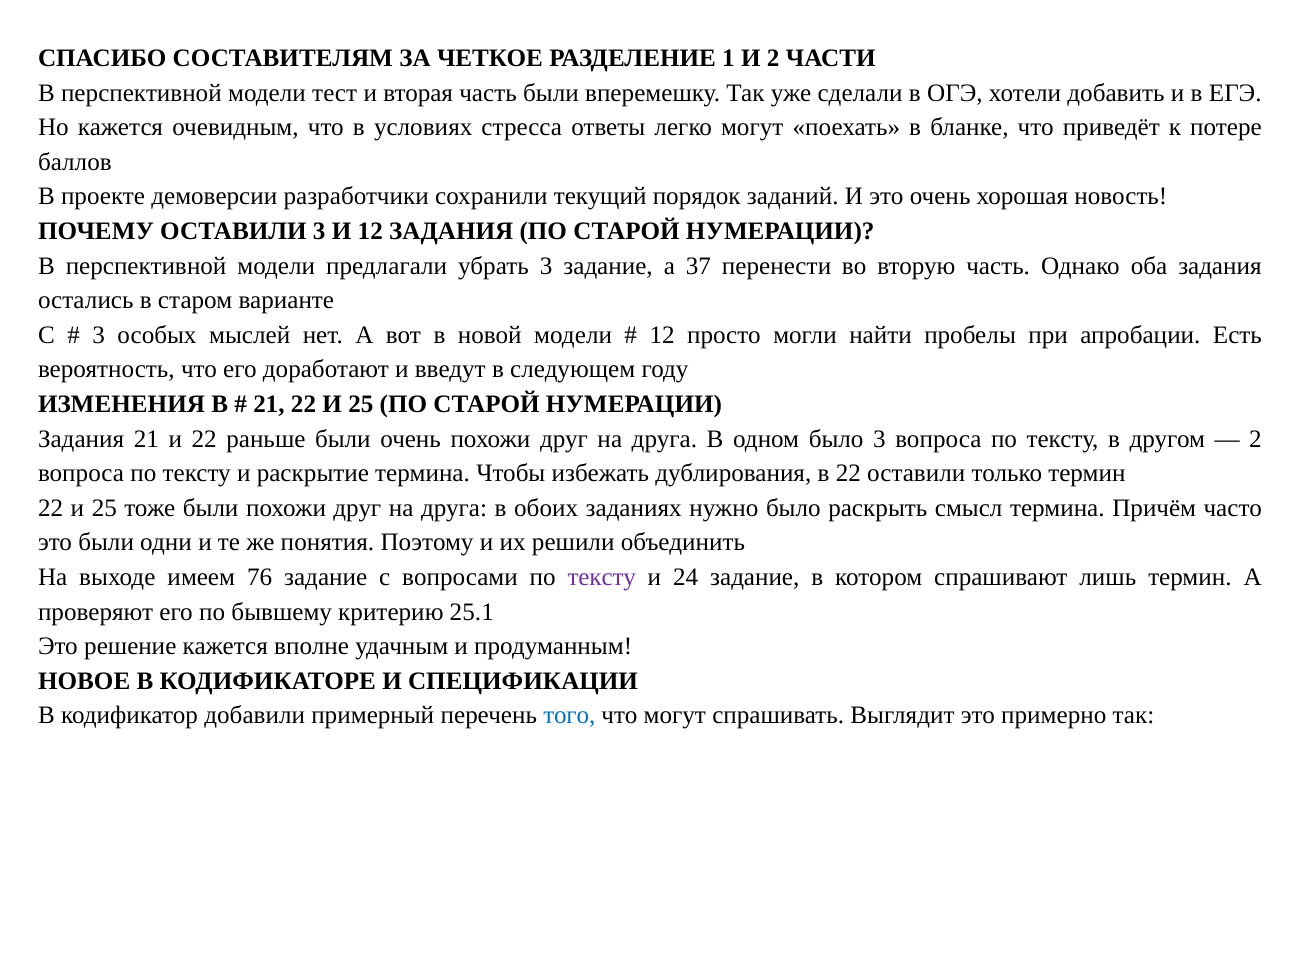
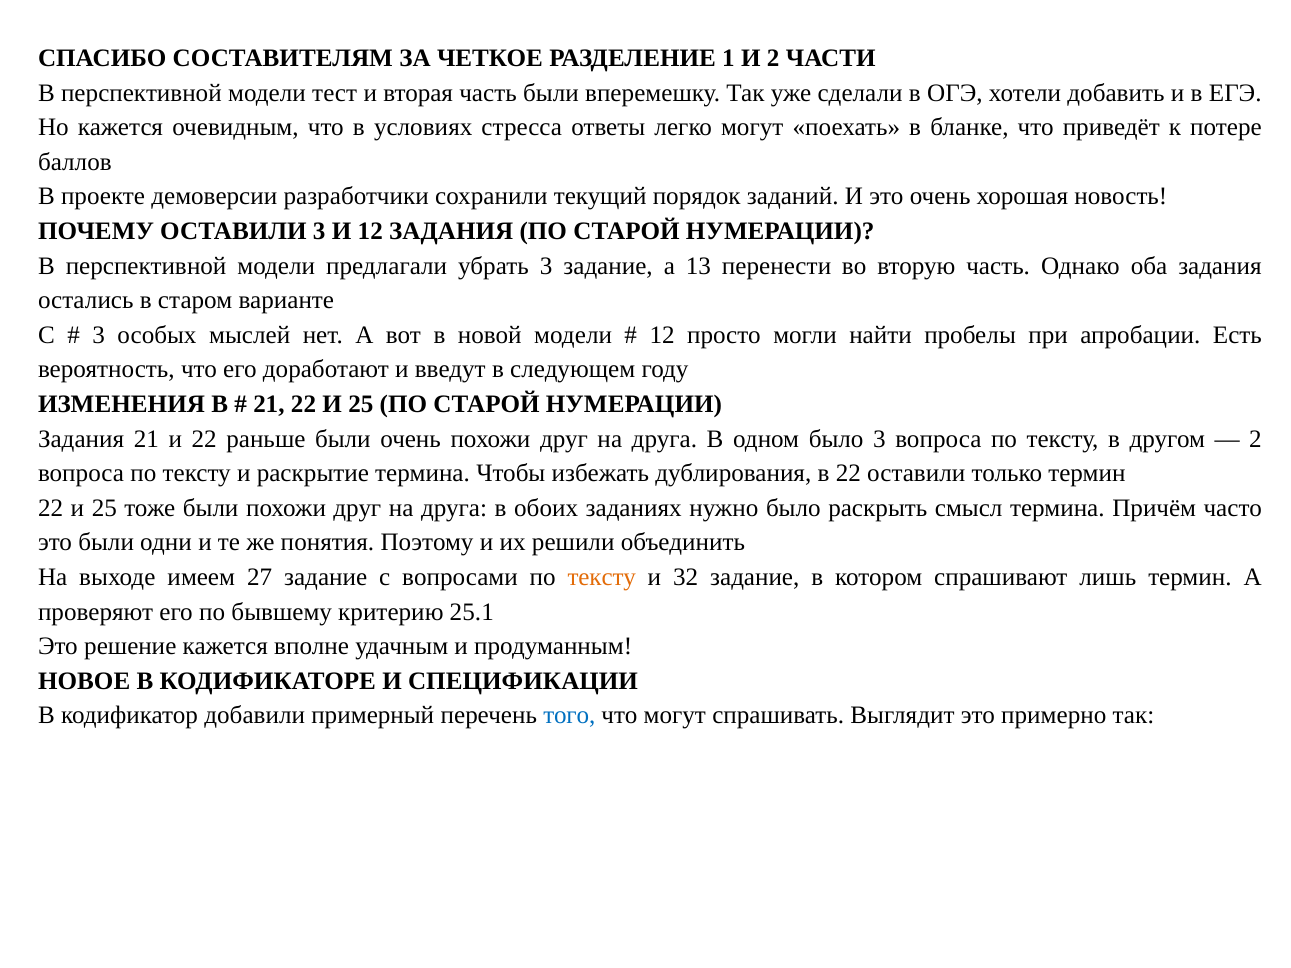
37: 37 -> 13
76: 76 -> 27
тексту at (602, 577) colour: purple -> orange
24: 24 -> 32
